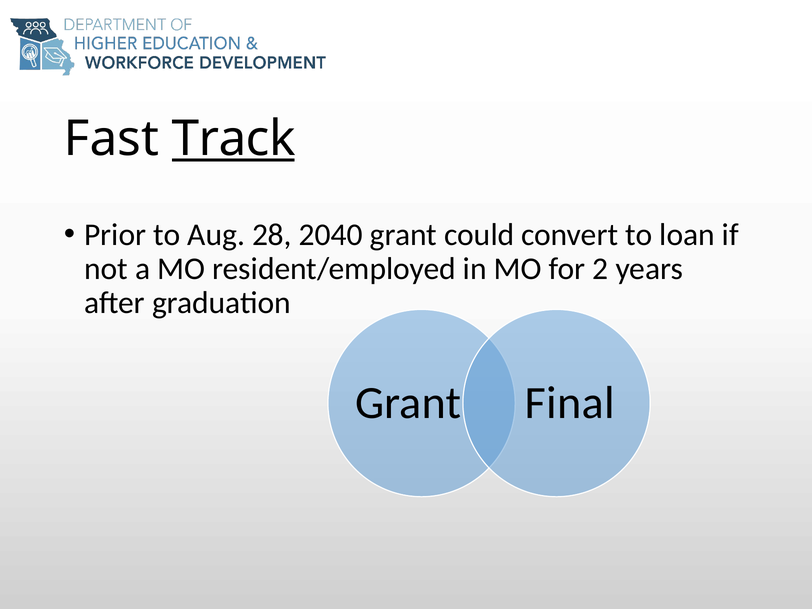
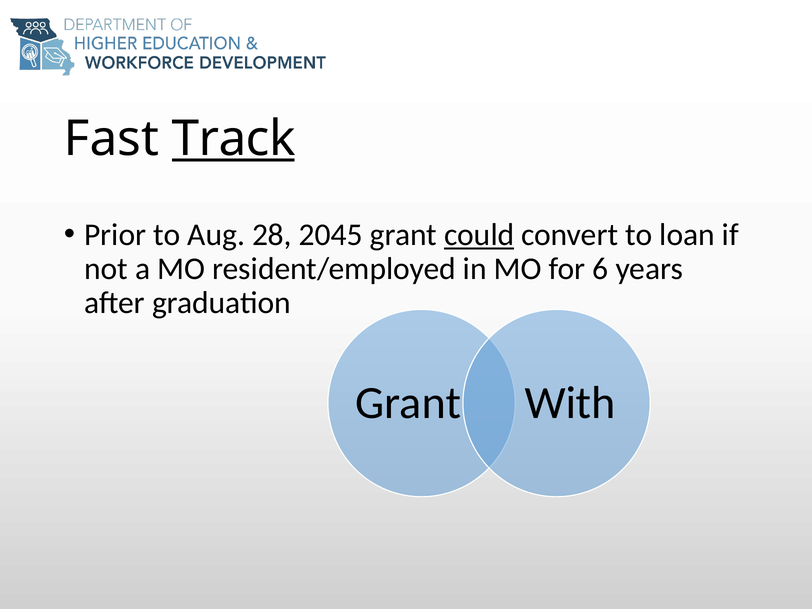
2040: 2040 -> 2045
could underline: none -> present
2: 2 -> 6
Final: Final -> With
